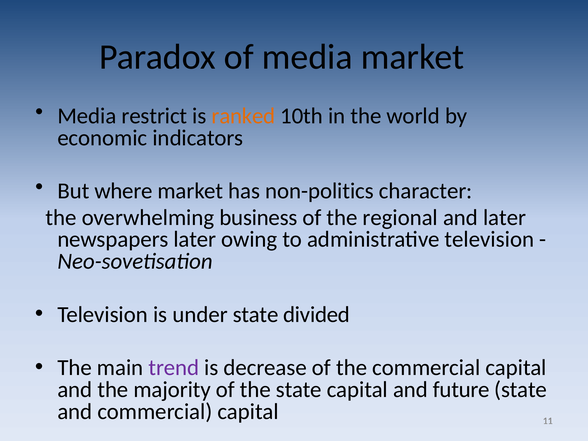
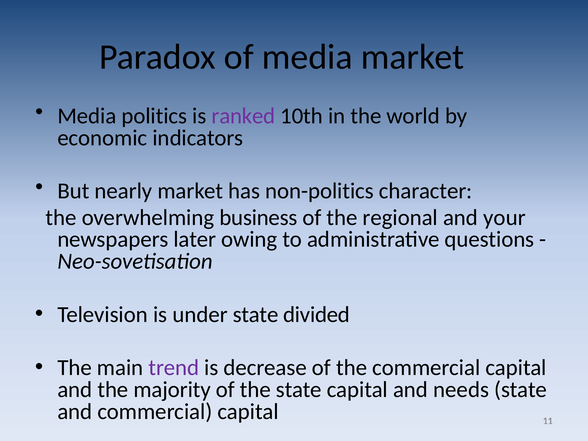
restrict: restrict -> politics
ranked colour: orange -> purple
where: where -> nearly
and later: later -> your
administrative television: television -> questions
future: future -> needs
